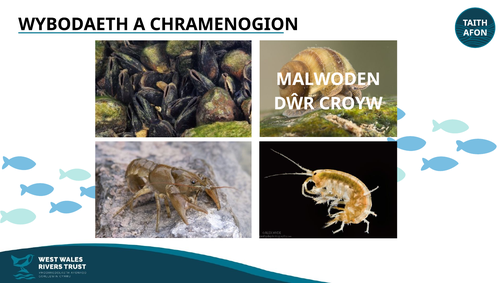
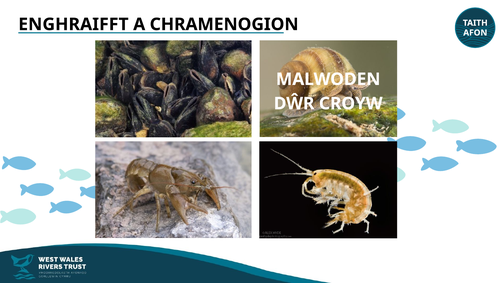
WYBODAETH: WYBODAETH -> ENGHRAIFFT
